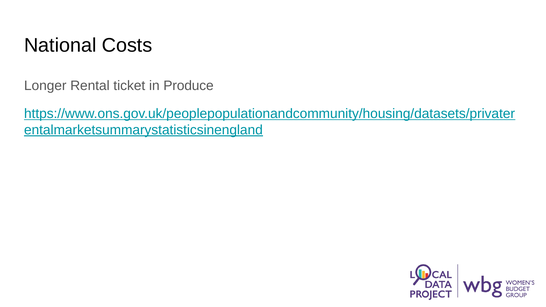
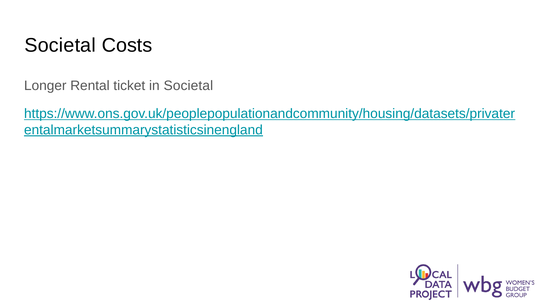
National at (60, 45): National -> Societal
in Produce: Produce -> Societal
